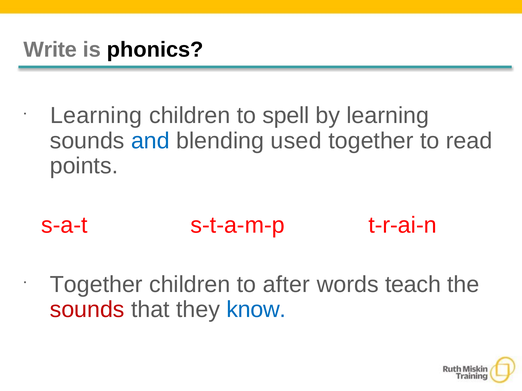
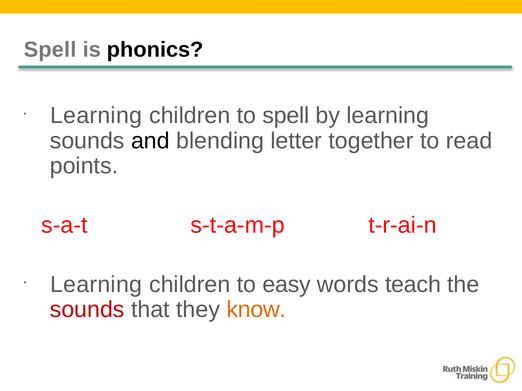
Write at (50, 50): Write -> Spell
and colour: blue -> black
used: used -> letter
Together at (96, 285): Together -> Learning
after: after -> easy
know colour: blue -> orange
